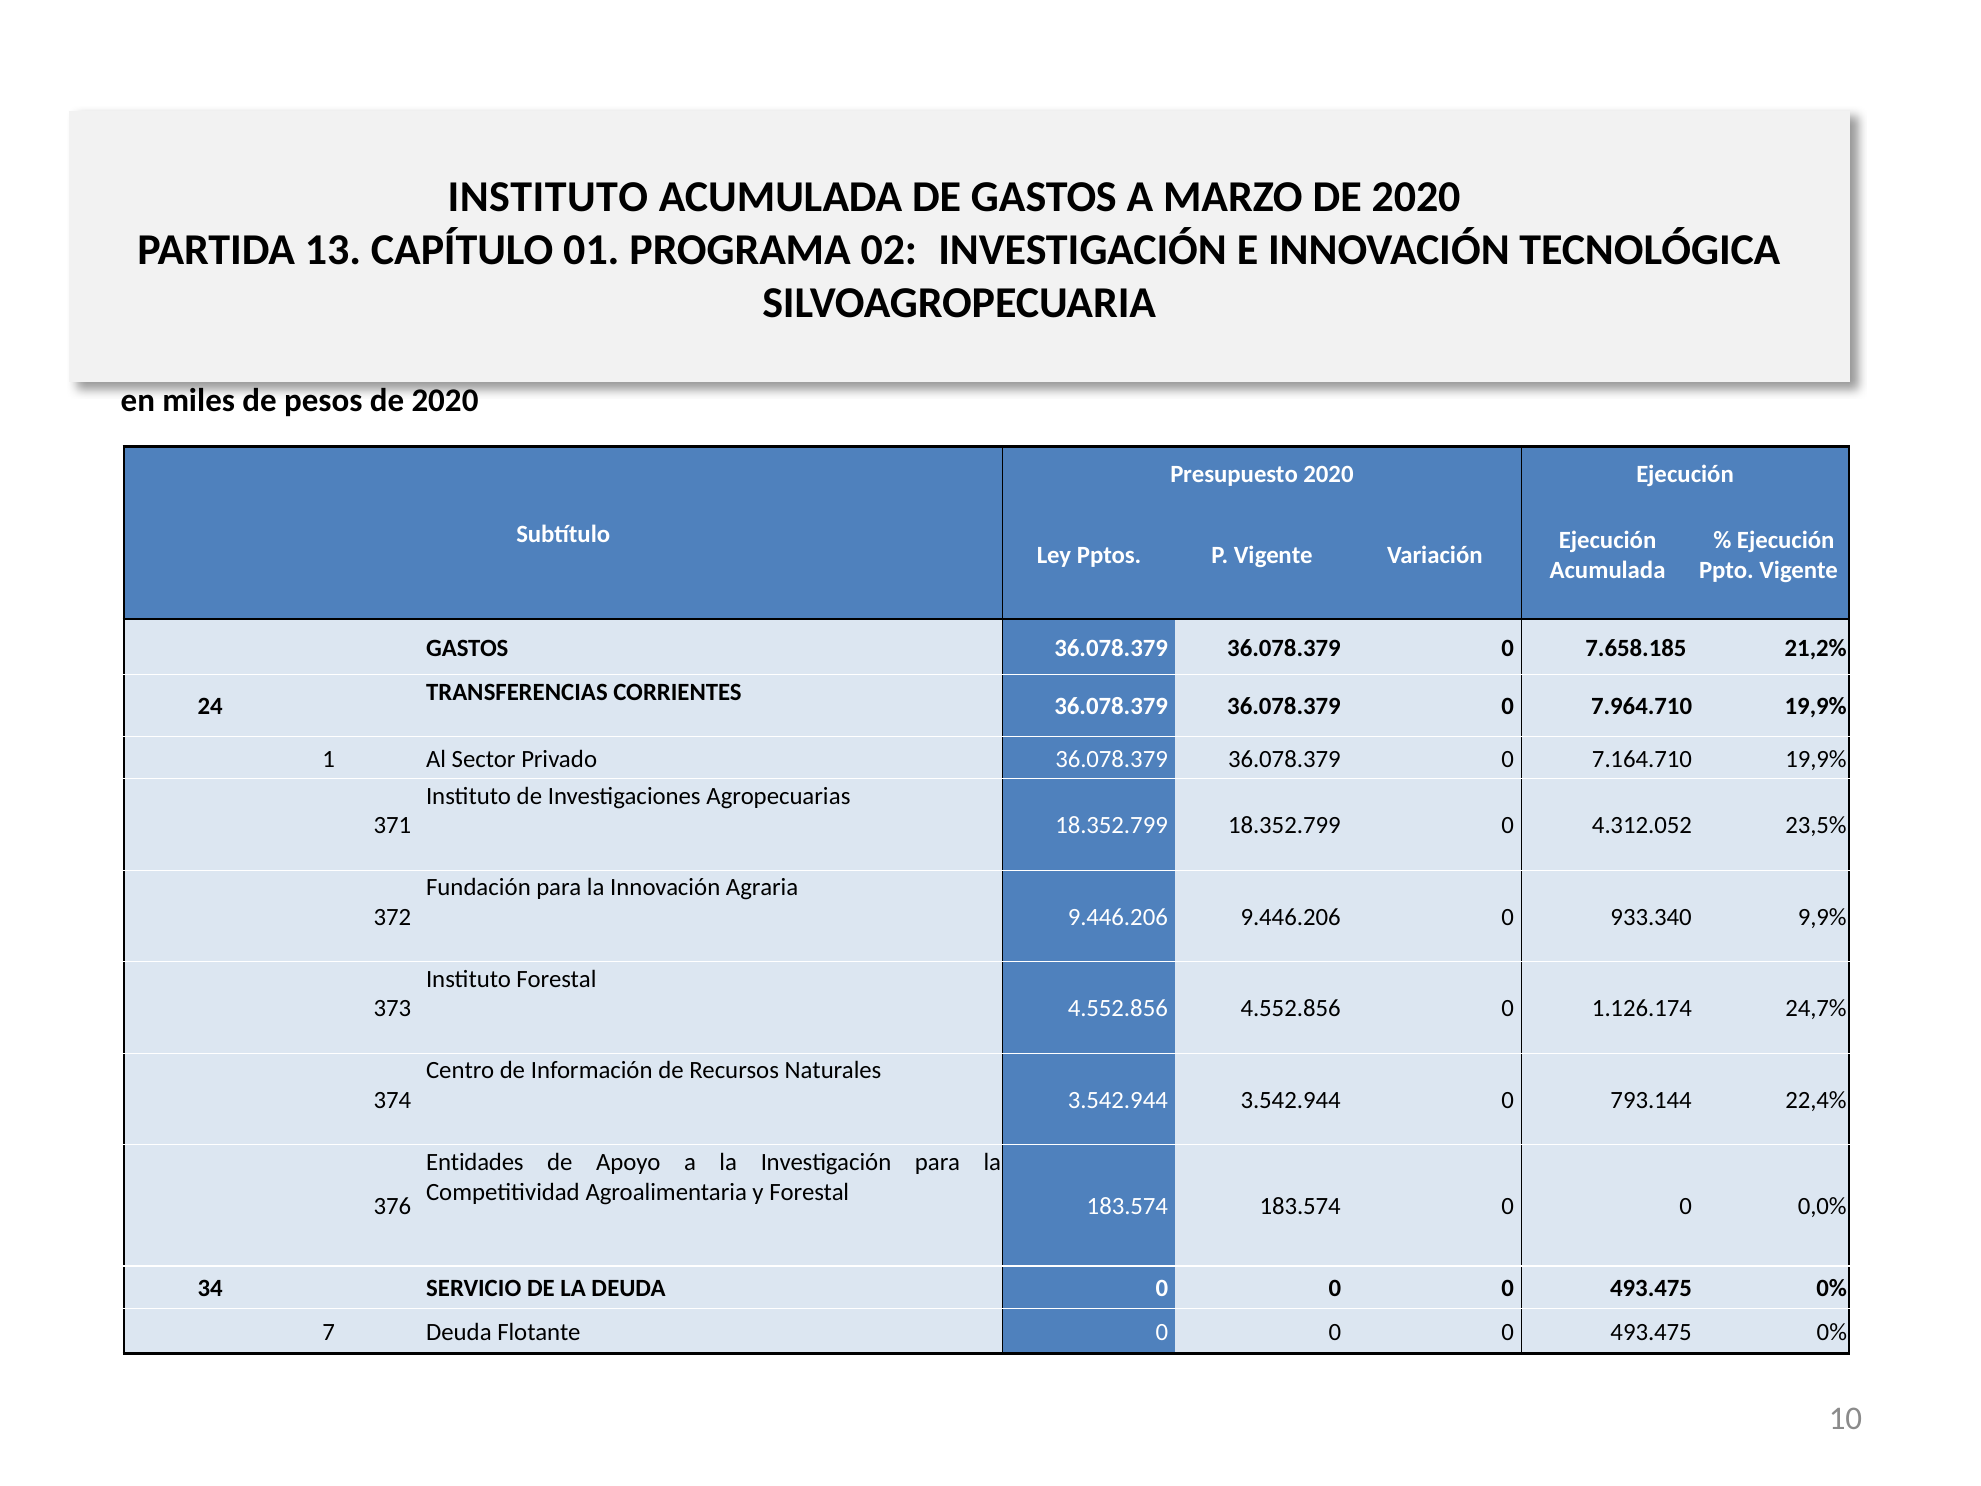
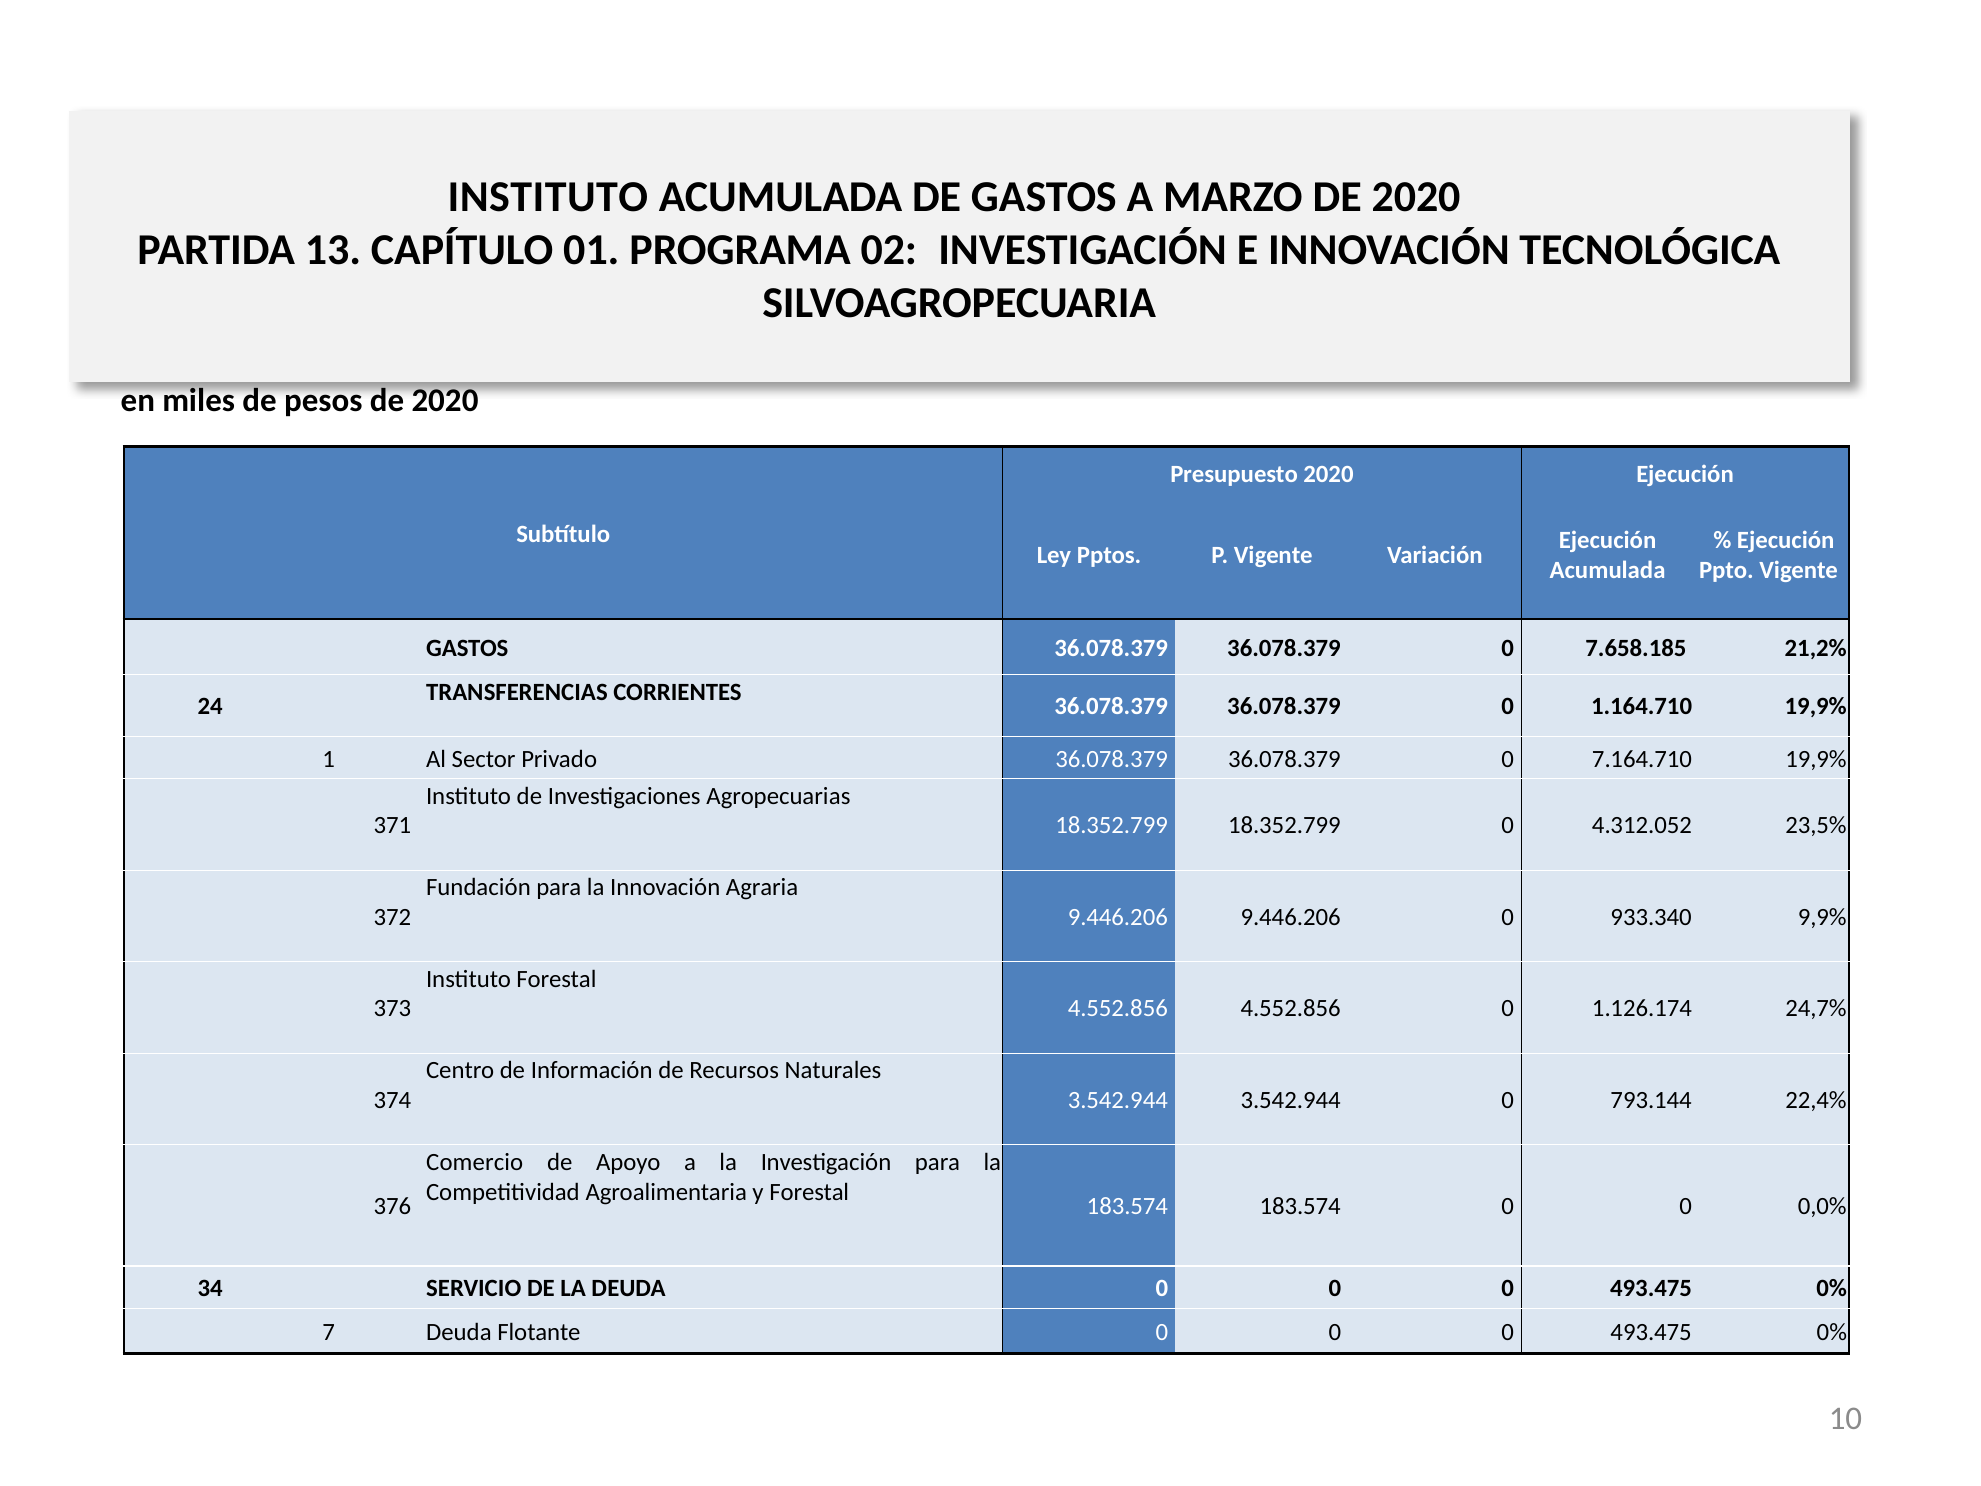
7.964.710: 7.964.710 -> 1.164.710
Entidades: Entidades -> Comercio
